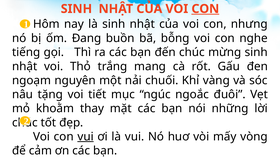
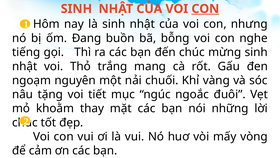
vui at (86, 136) underline: present -> none
